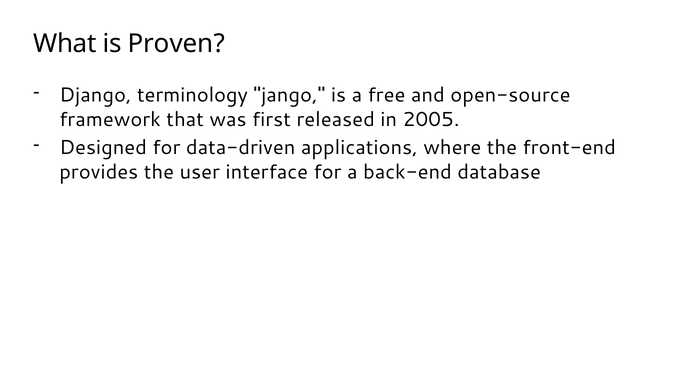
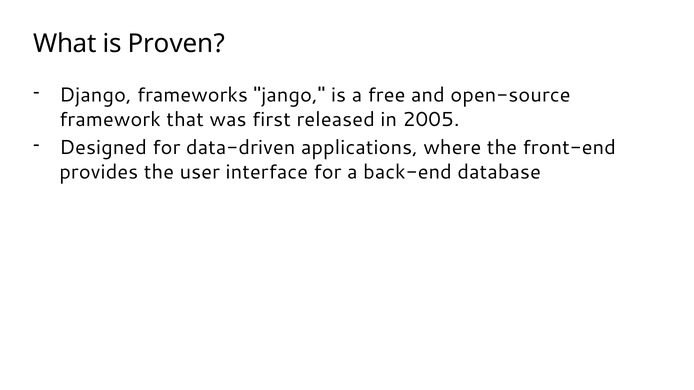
terminology: terminology -> frameworks
